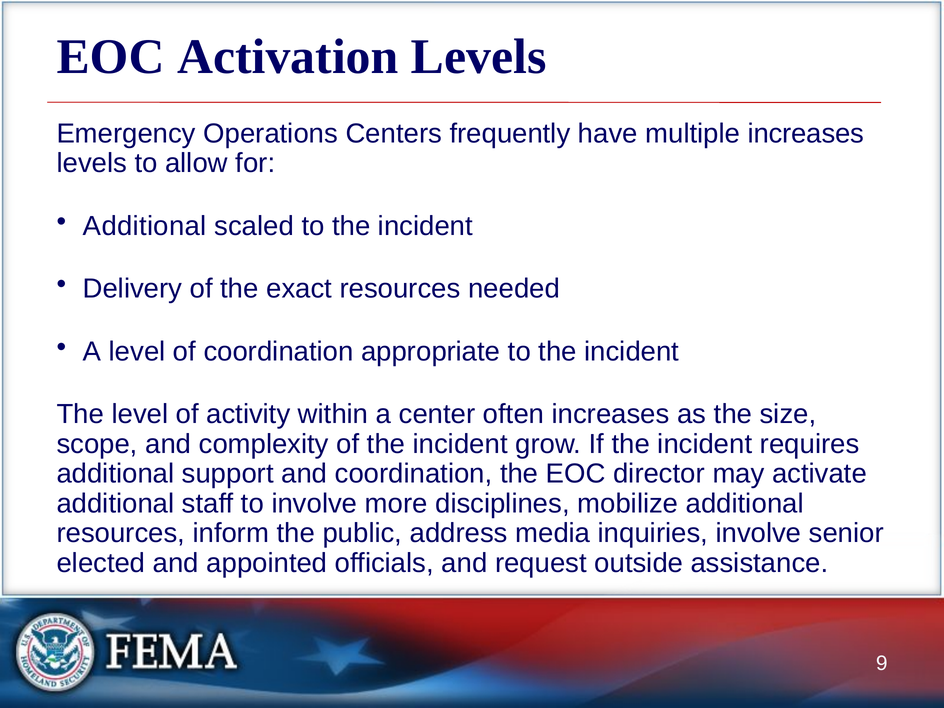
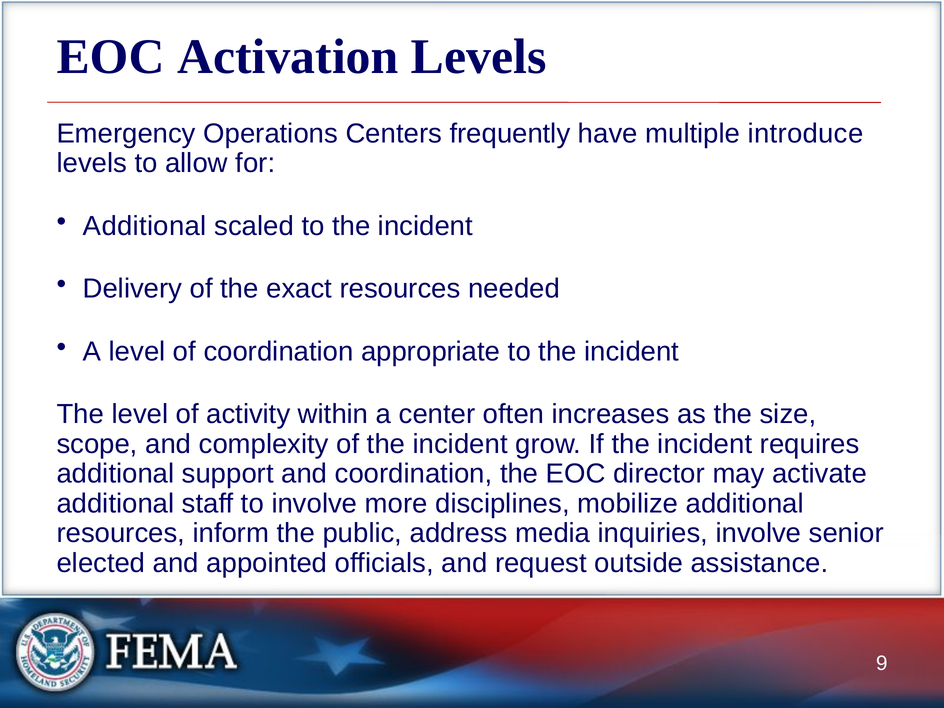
multiple increases: increases -> introduce
